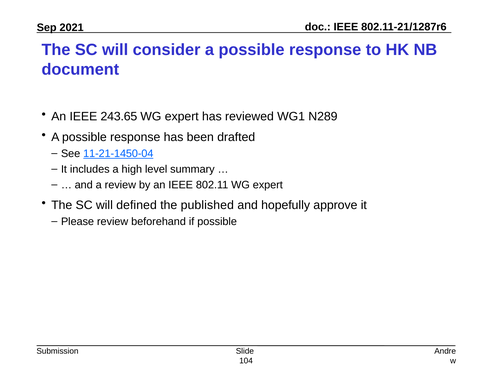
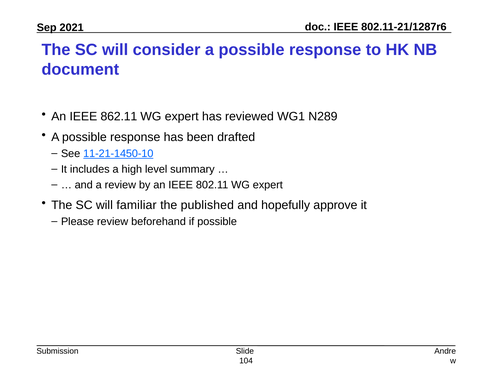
243.65: 243.65 -> 862.11
11-21-1450-04: 11-21-1450-04 -> 11-21-1450-10
defined: defined -> familiar
